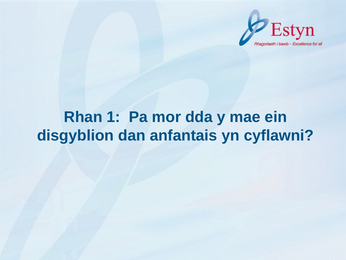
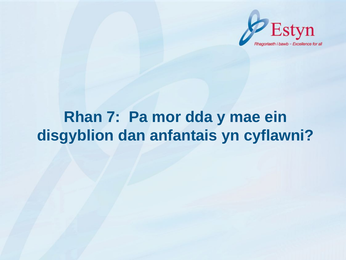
1: 1 -> 7
